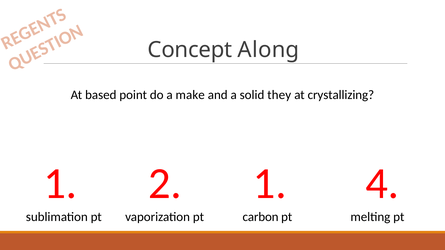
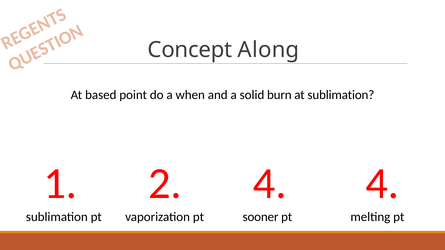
make: make -> when
they: they -> burn
at crystallizing: crystallizing -> sublimation
1 1: 1 -> 4
carbon: carbon -> sooner
